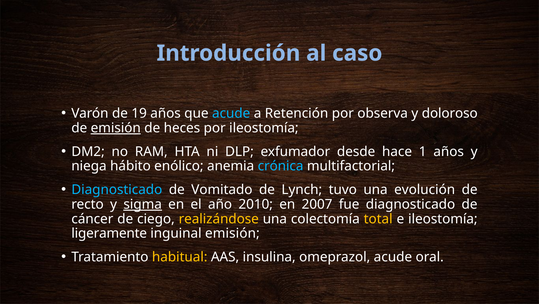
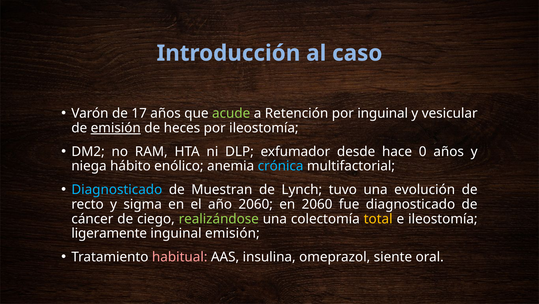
19: 19 -> 17
acude at (231, 113) colour: light blue -> light green
por observa: observa -> inguinal
doloroso: doloroso -> vesicular
1: 1 -> 0
Vomitado: Vomitado -> Muestran
sigma underline: present -> none
año 2010: 2010 -> 2060
en 2007: 2007 -> 2060
realizándose colour: yellow -> light green
habitual colour: yellow -> pink
omeprazol acude: acude -> siente
